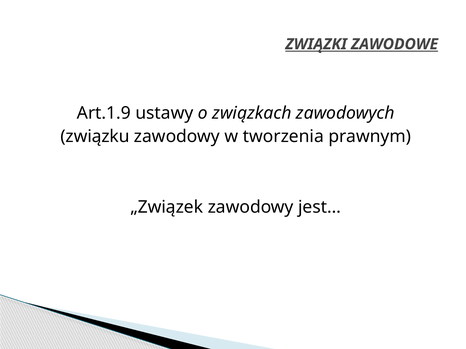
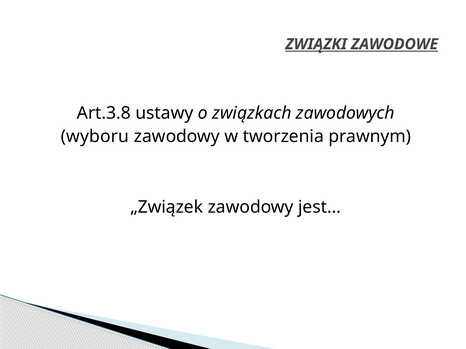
Art.1.9: Art.1.9 -> Art.3.8
związku: związku -> wyboru
